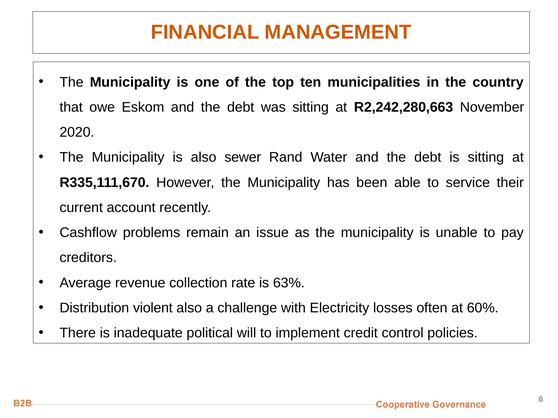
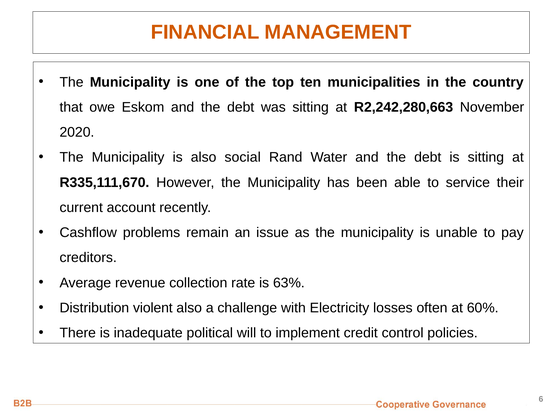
sewer: sewer -> social
